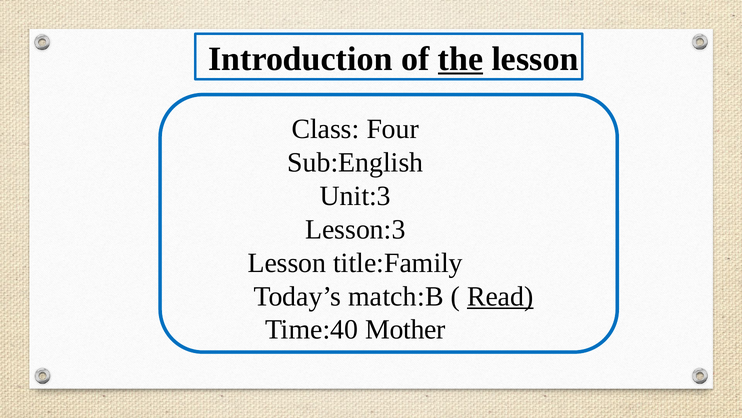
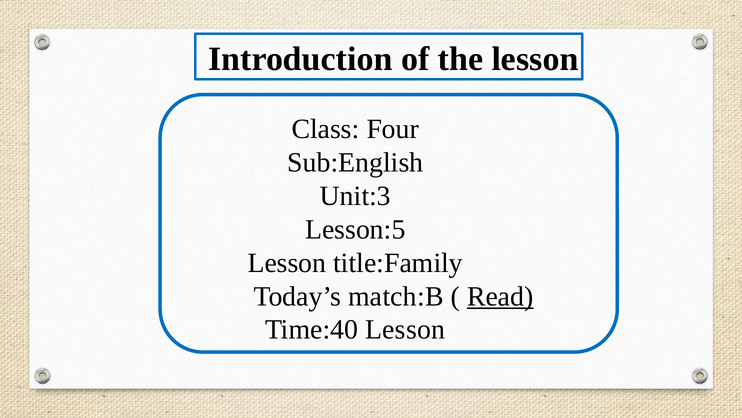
the underline: present -> none
Lesson:3: Lesson:3 -> Lesson:5
Time:40 Mother: Mother -> Lesson
